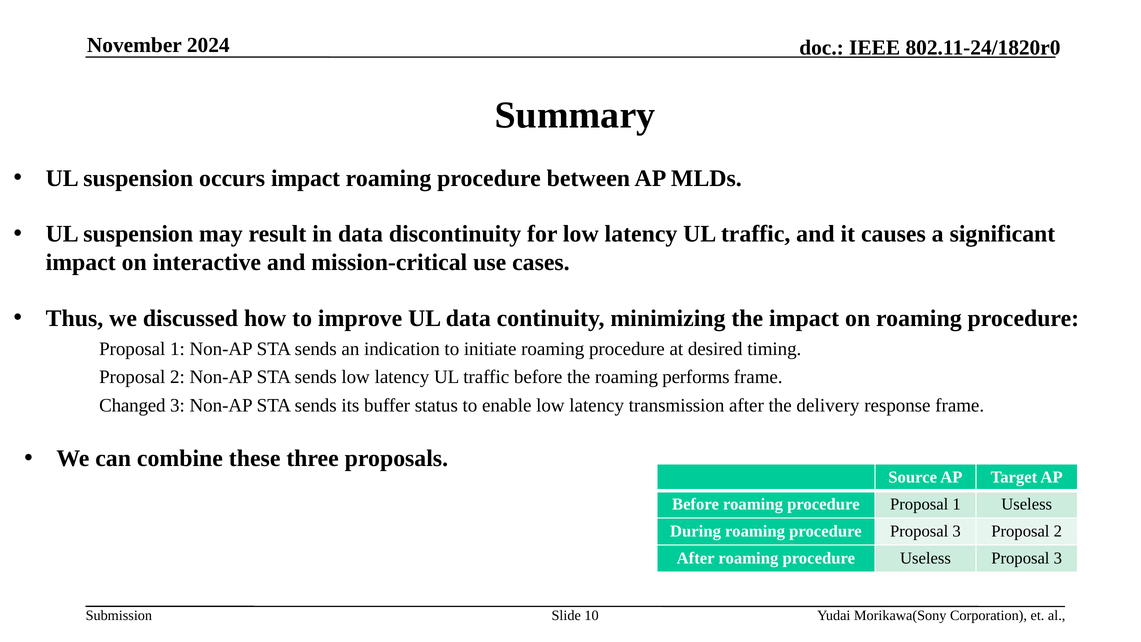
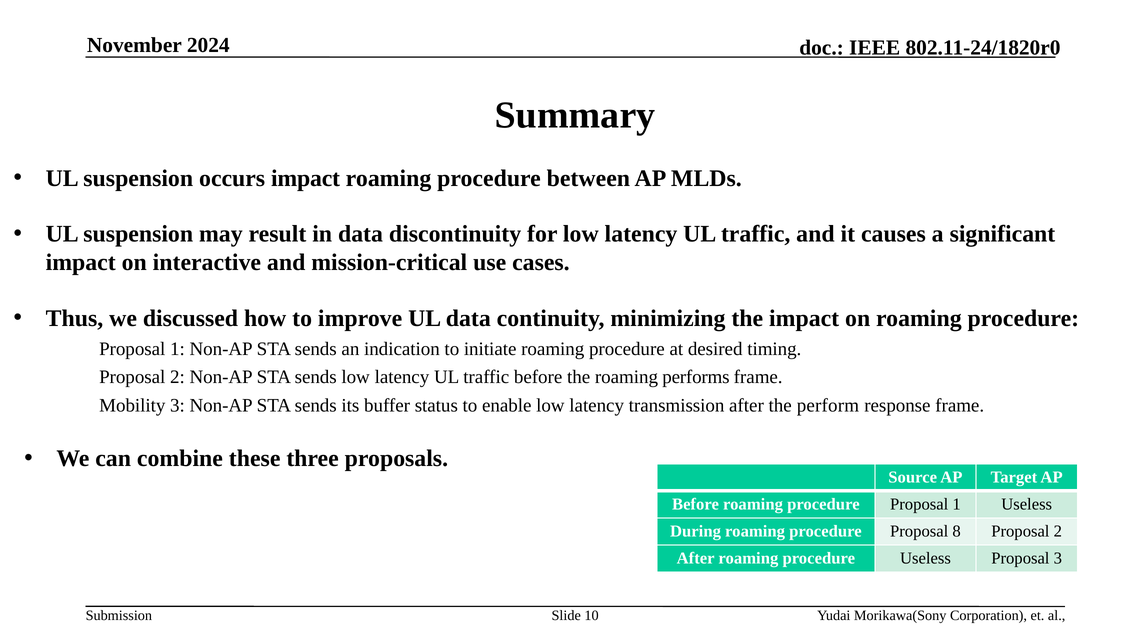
Changed: Changed -> Mobility
delivery: delivery -> perform
procedure Proposal 3: 3 -> 8
